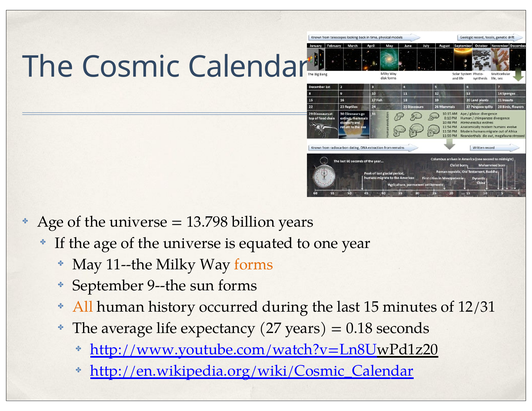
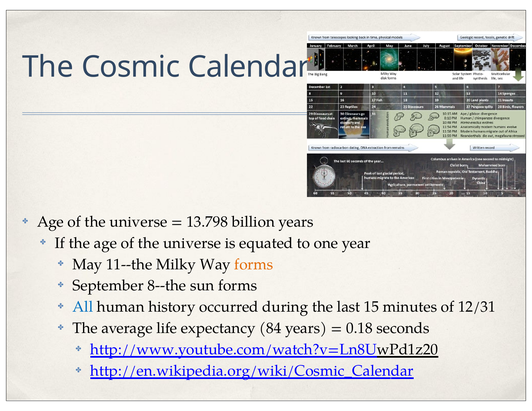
9--the: 9--the -> 8--the
All colour: orange -> blue
27: 27 -> 84
